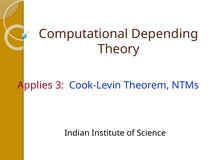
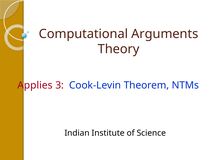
Depending: Depending -> Arguments
